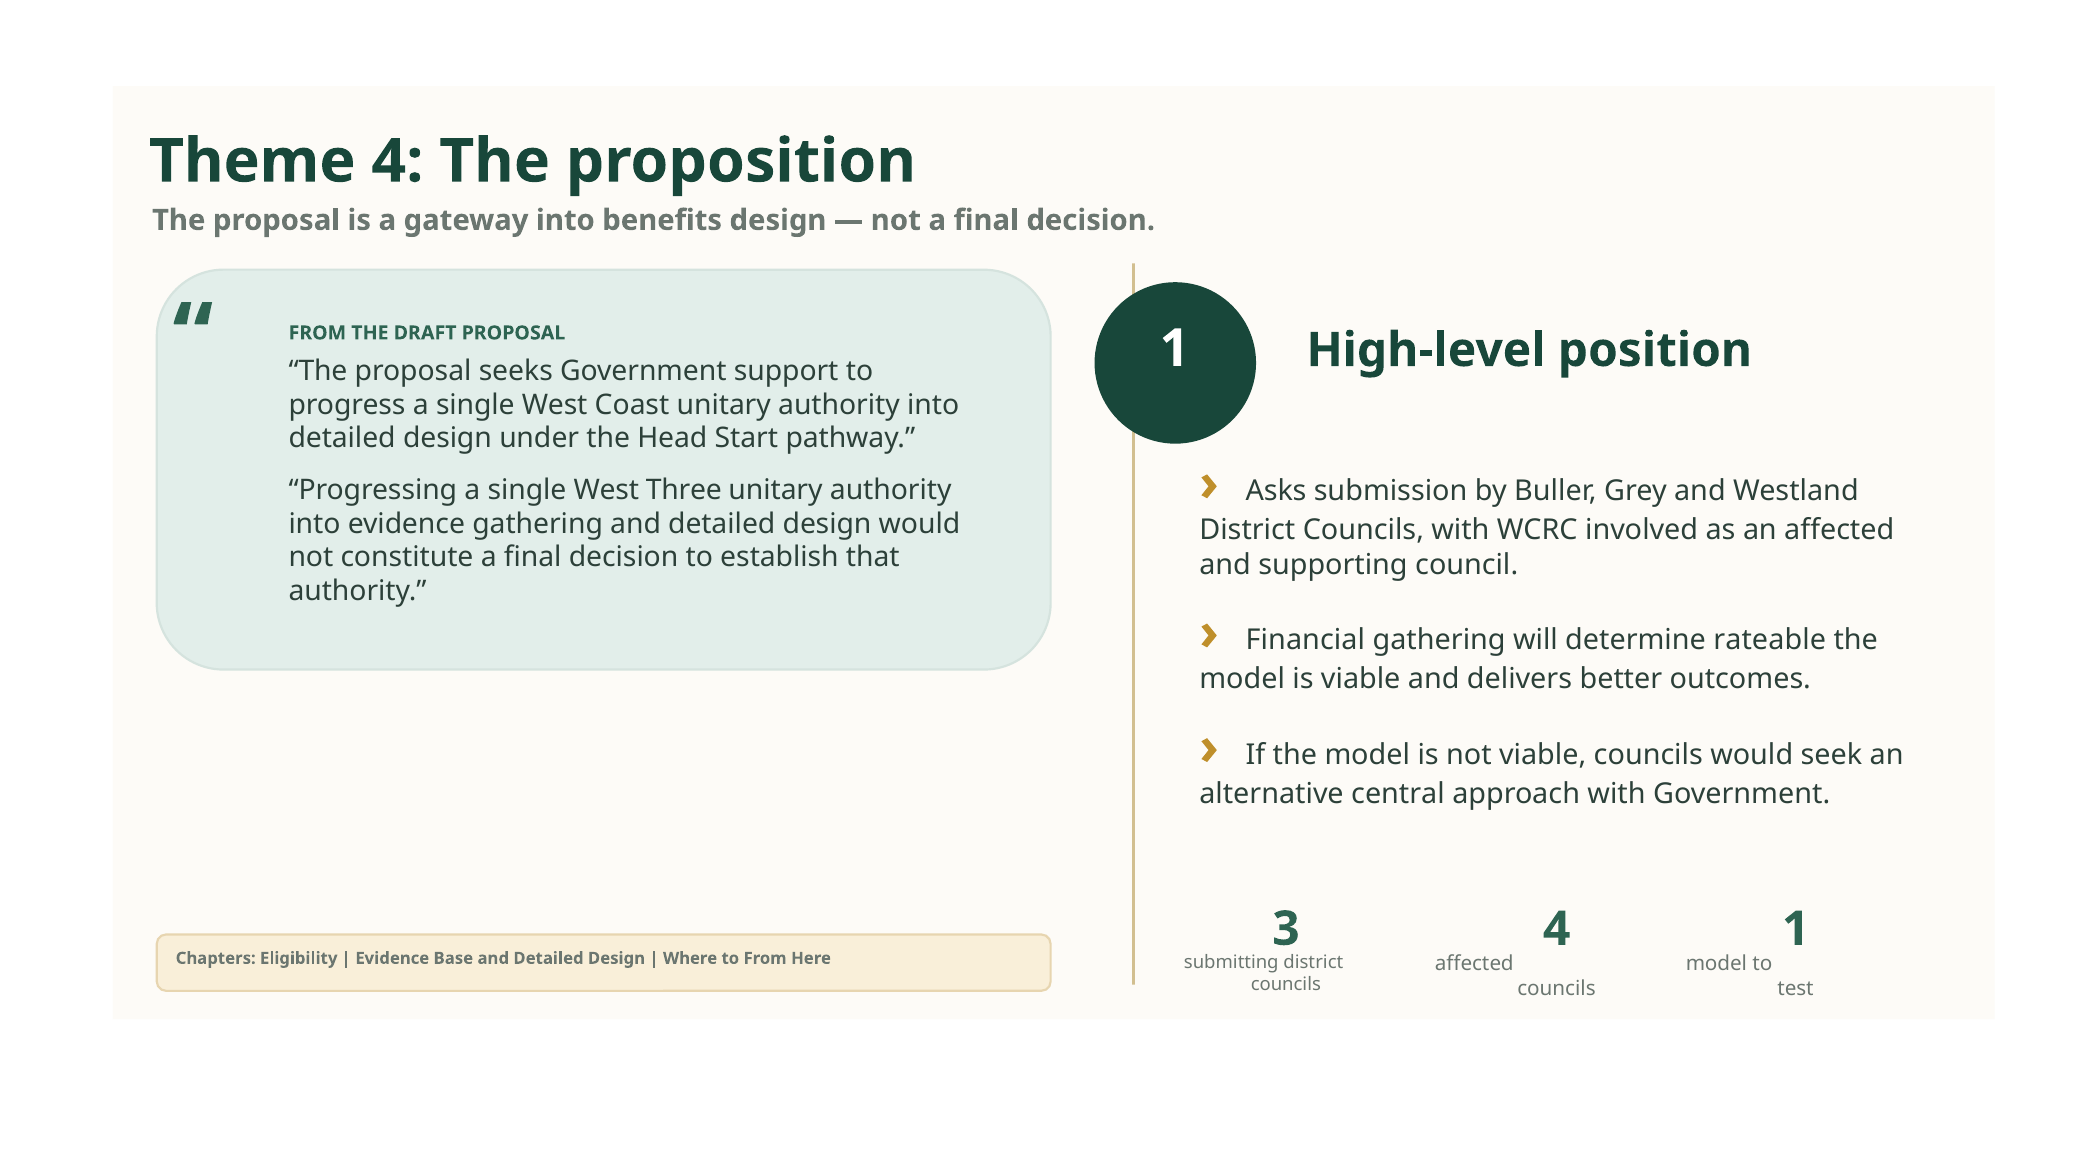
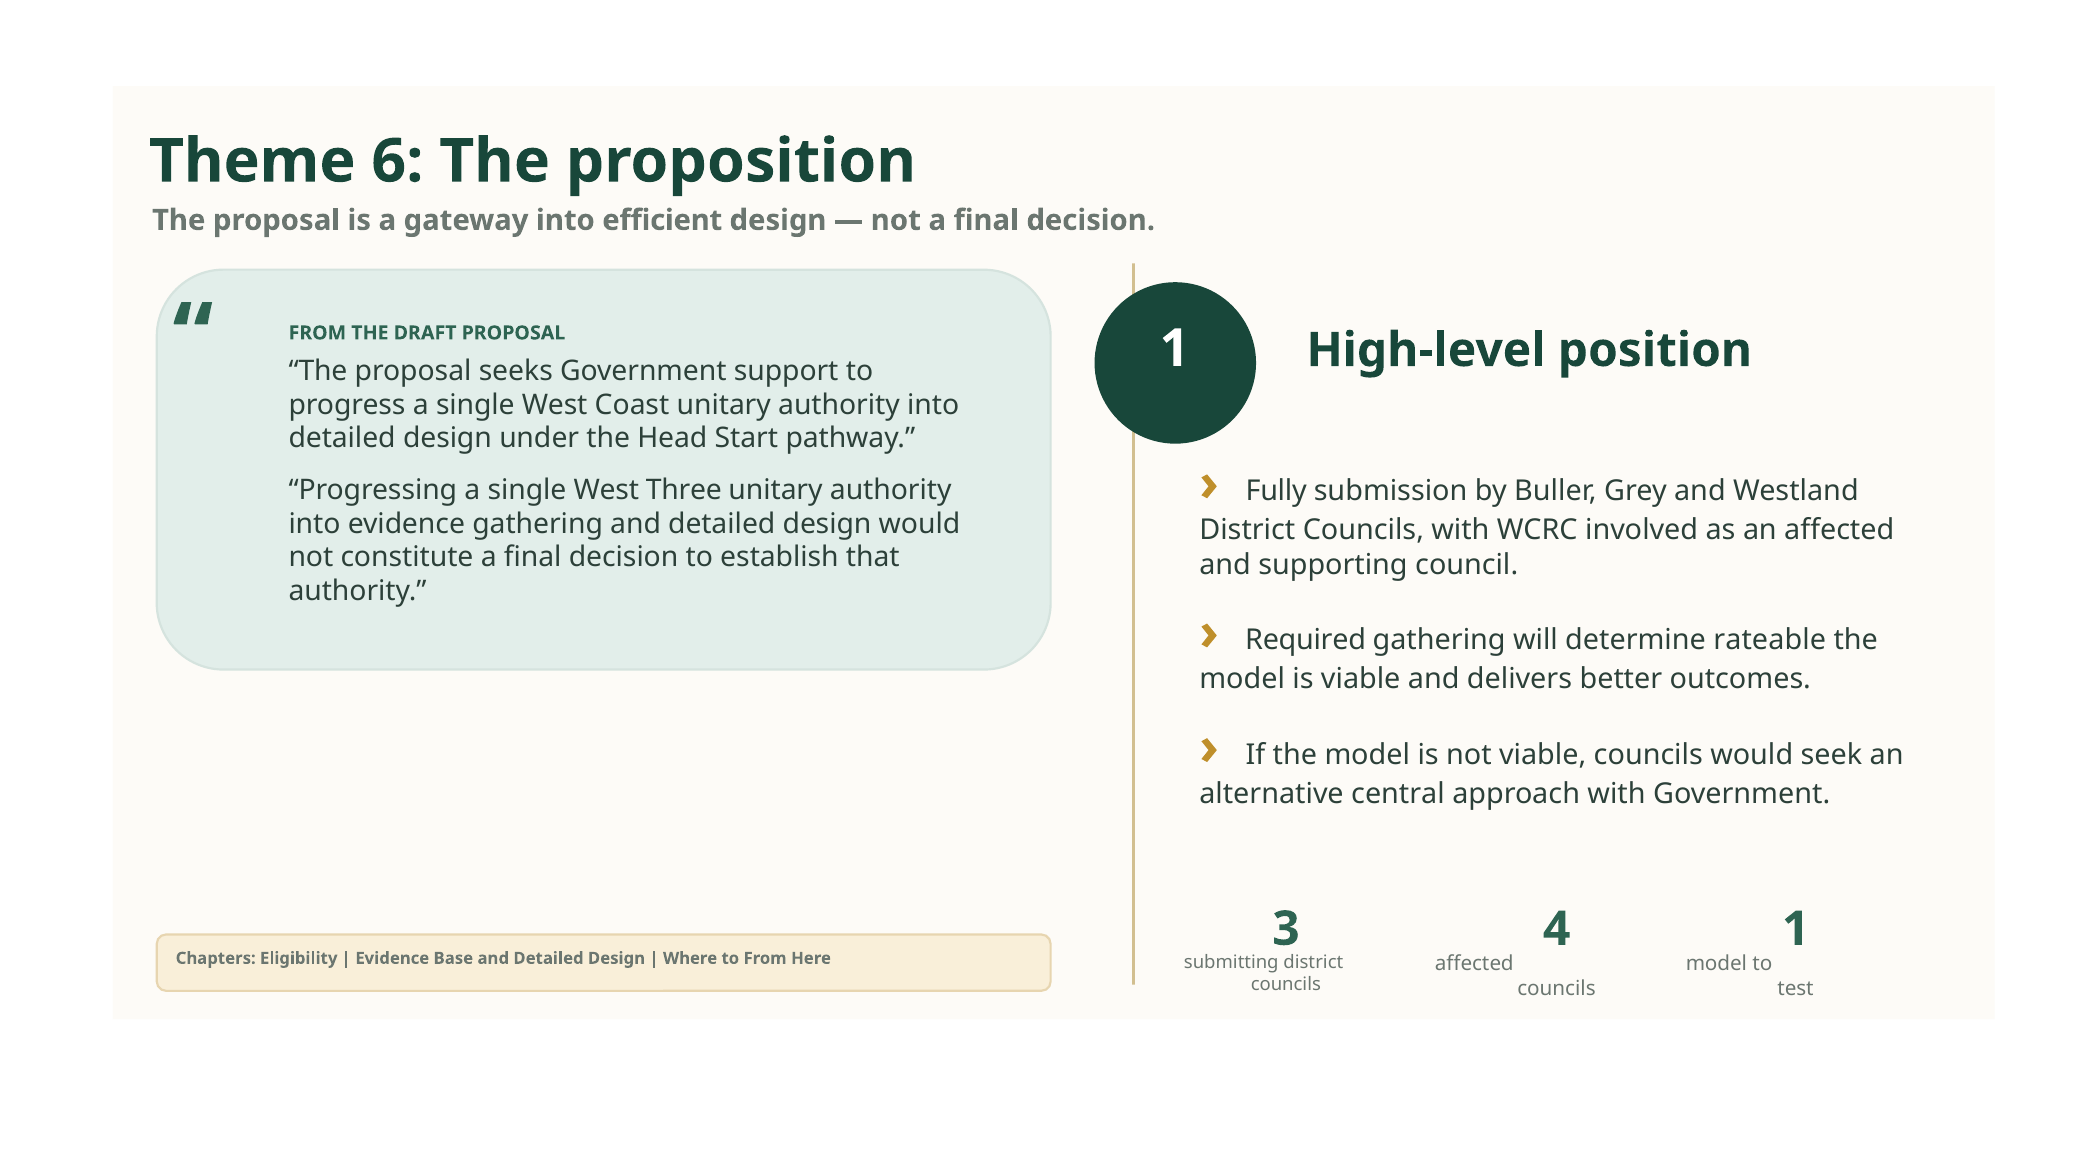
Theme 4: 4 -> 6
benefits: benefits -> efficient
Asks: Asks -> Fully
Financial: Financial -> Required
